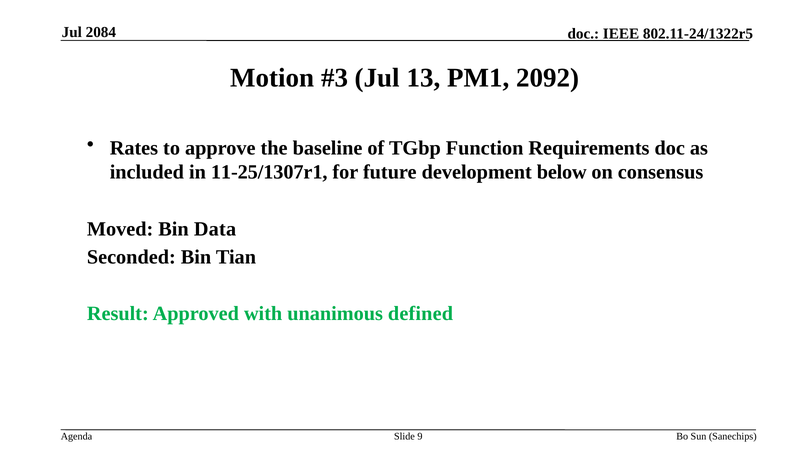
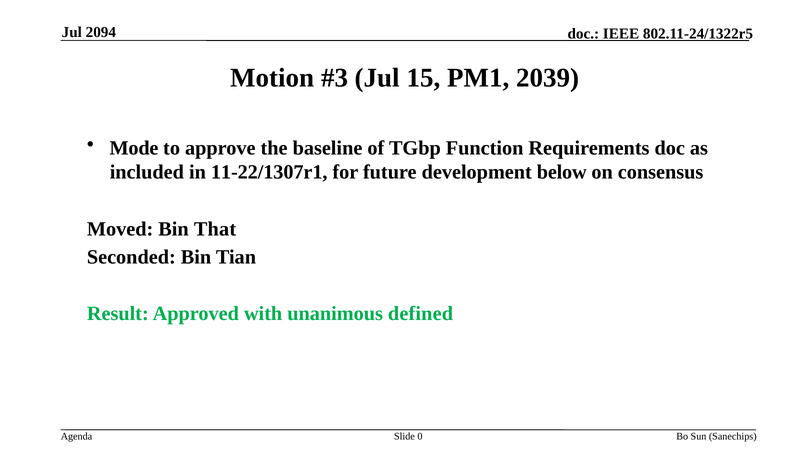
2084: 2084 -> 2094
13: 13 -> 15
2092: 2092 -> 2039
Rates: Rates -> Mode
11-25/1307r1: 11-25/1307r1 -> 11-22/1307r1
Data: Data -> That
9: 9 -> 0
